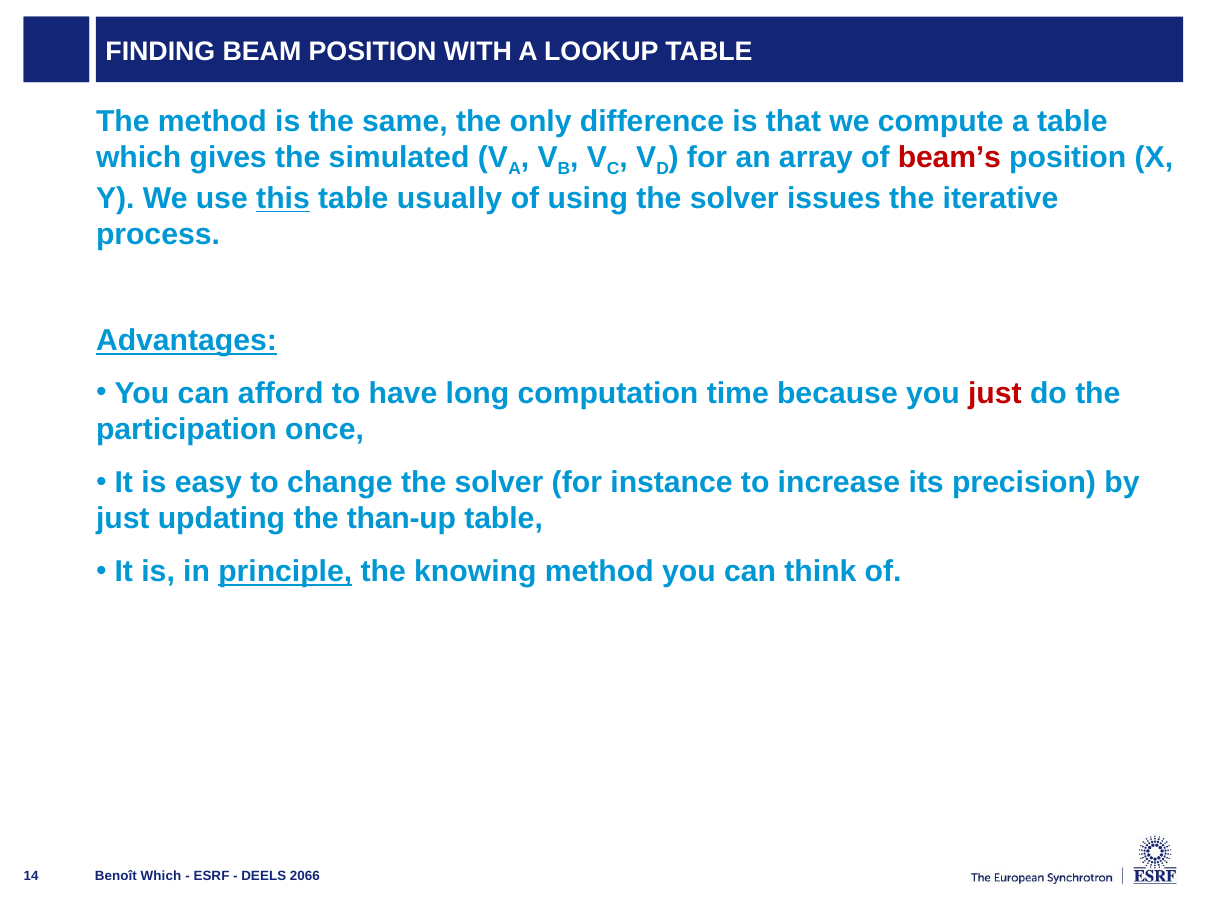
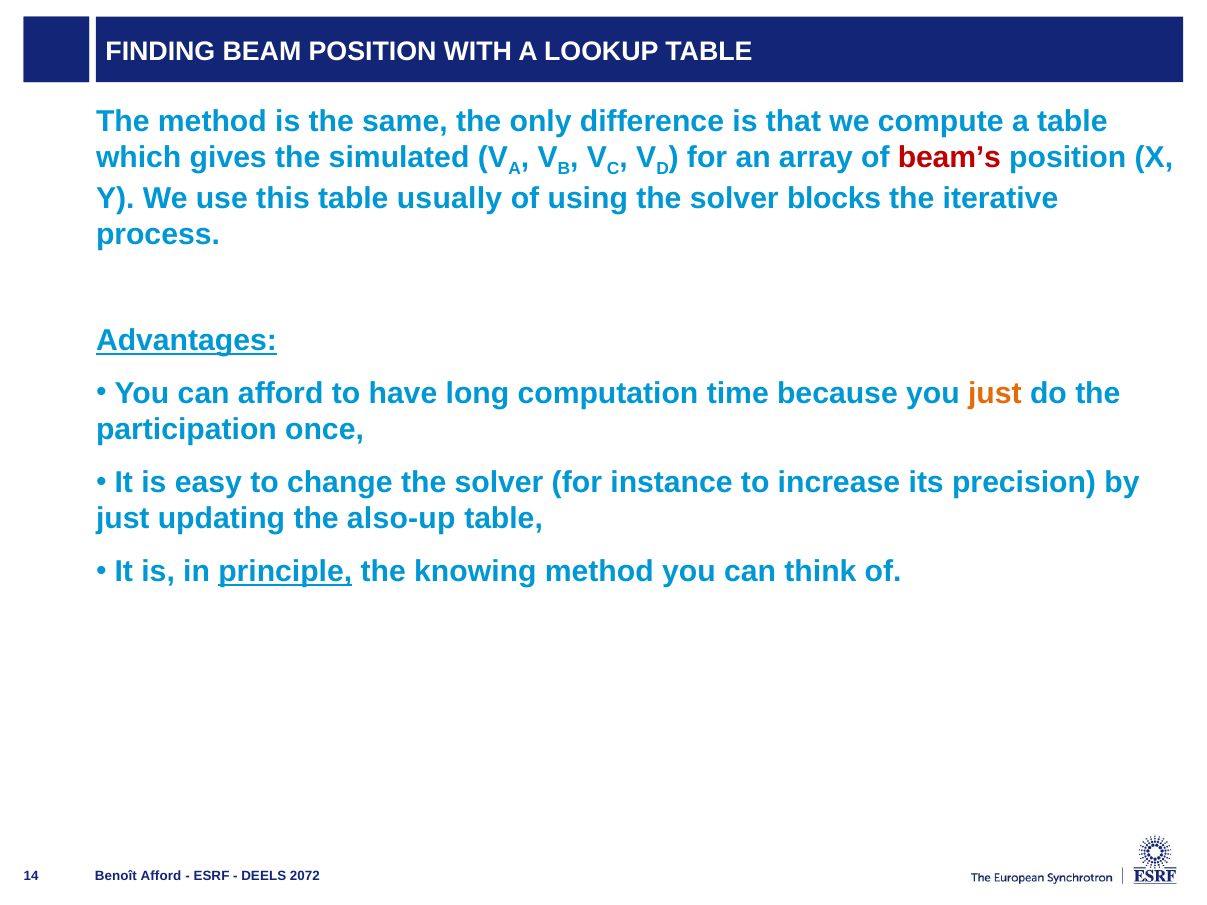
this underline: present -> none
issues: issues -> blocks
just at (995, 394) colour: red -> orange
than-up: than-up -> also-up
Benoît Which: Which -> Afford
2066: 2066 -> 2072
